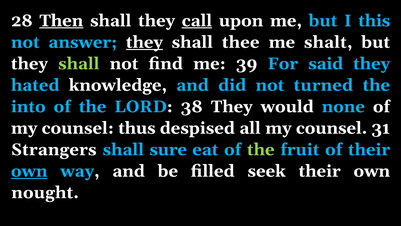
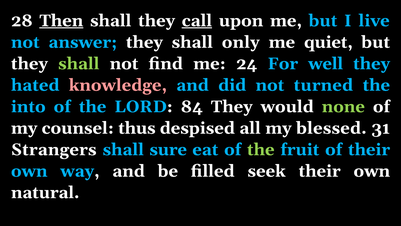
this: this -> live
they at (144, 42) underline: present -> none
thee: thee -> only
shalt: shalt -> quiet
39: 39 -> 24
said: said -> well
knowledge colour: white -> pink
38: 38 -> 84
none colour: light blue -> light green
all my counsel: counsel -> blessed
own at (29, 171) underline: present -> none
nought: nought -> natural
